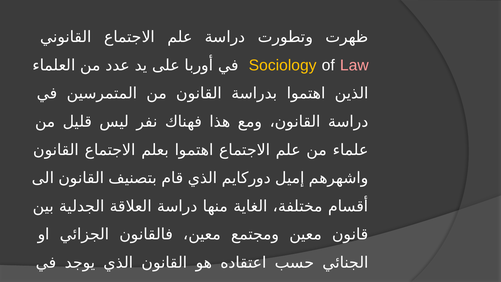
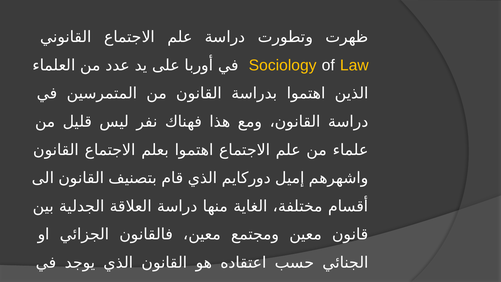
Law colour: pink -> yellow
